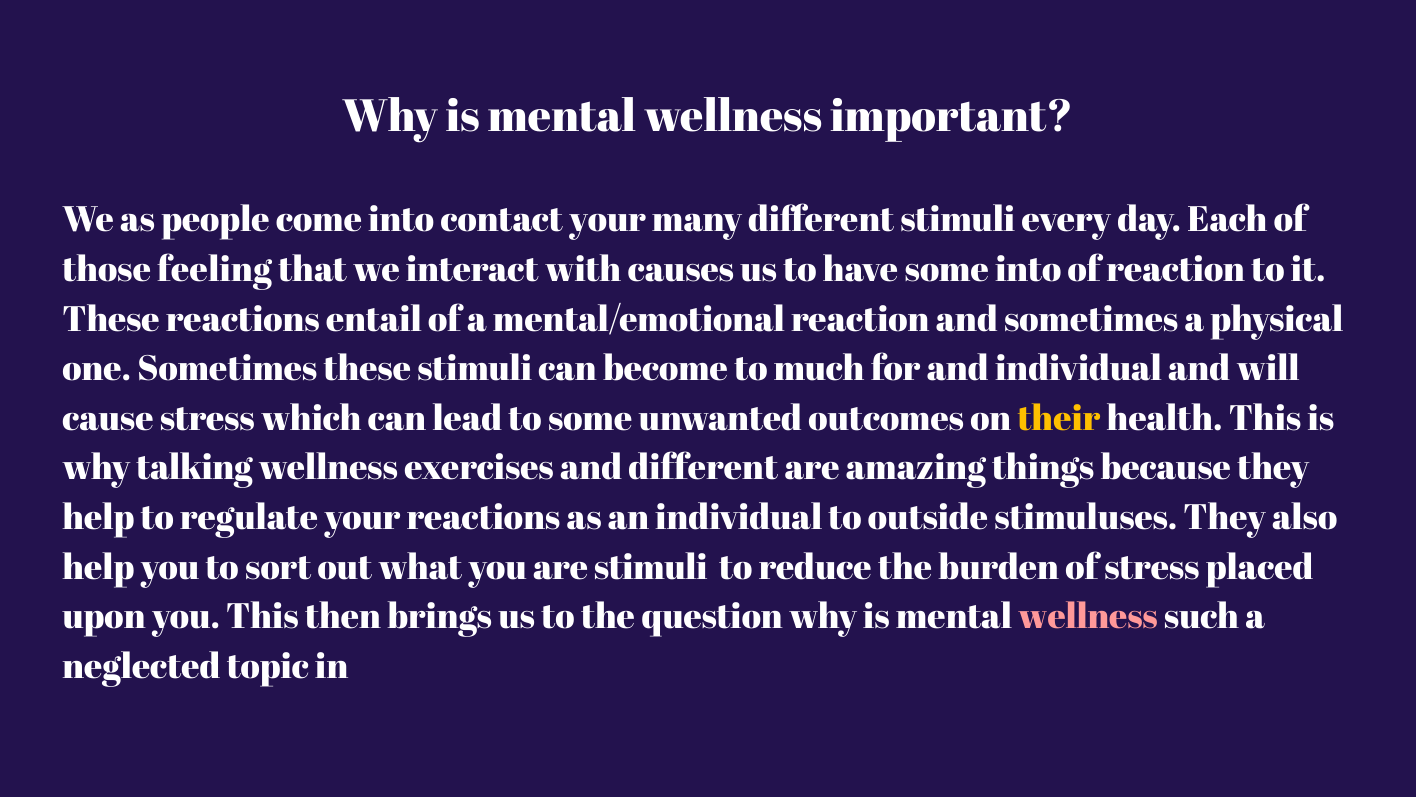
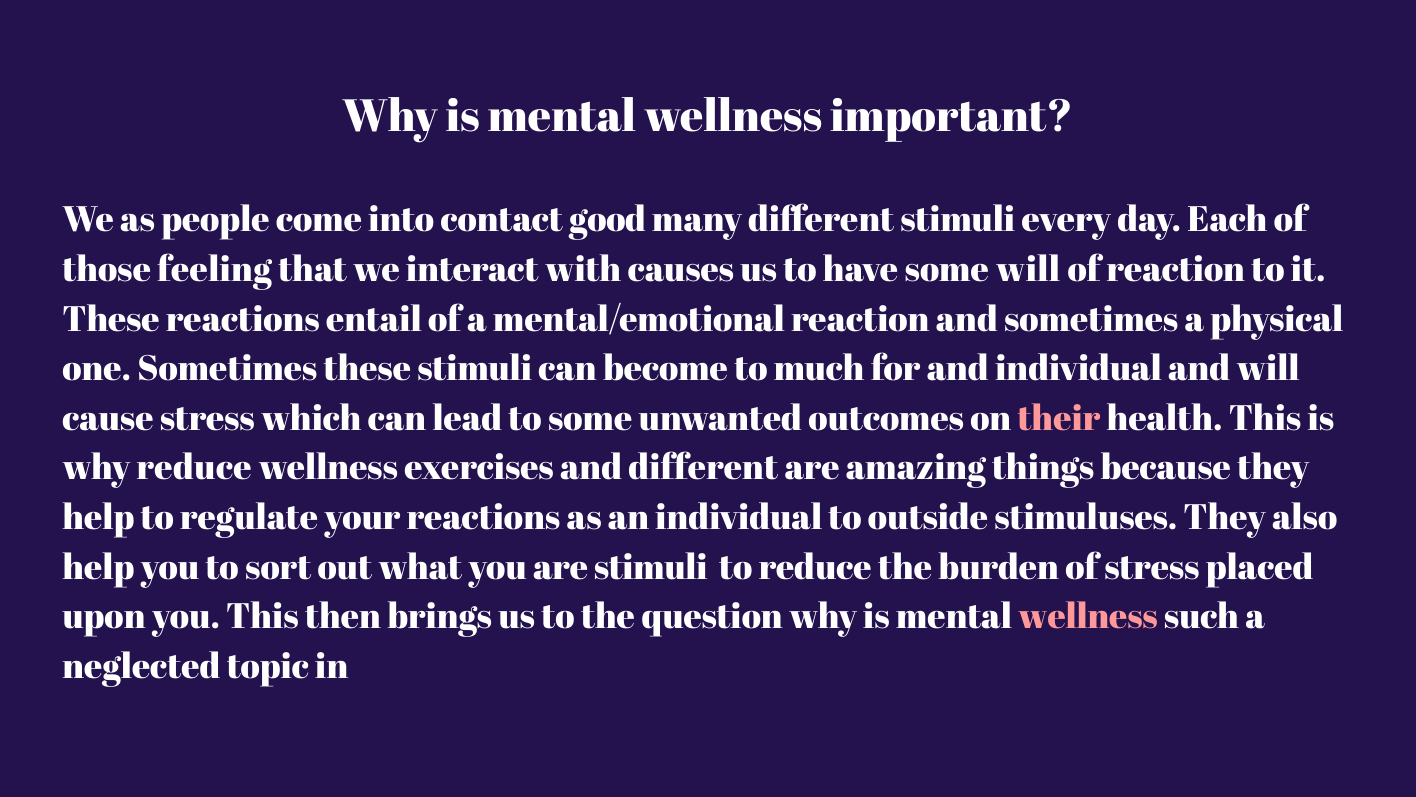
contact your: your -> good
some into: into -> will
their colour: yellow -> pink
why talking: talking -> reduce
